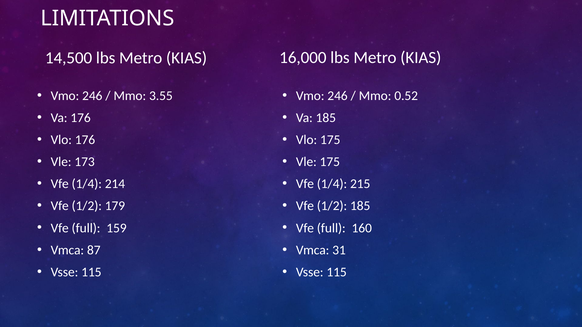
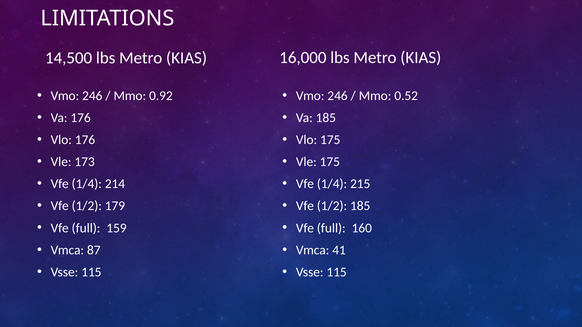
3.55: 3.55 -> 0.92
31: 31 -> 41
